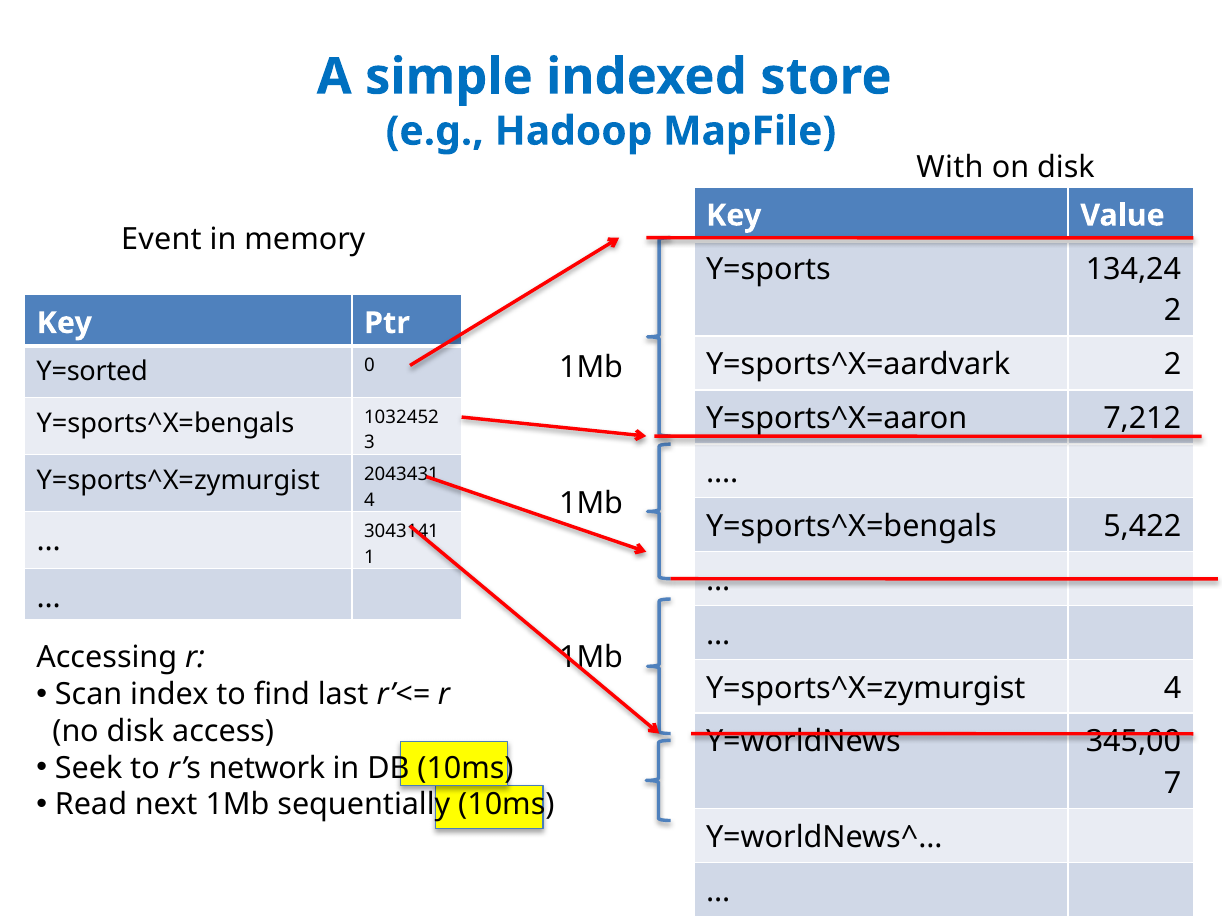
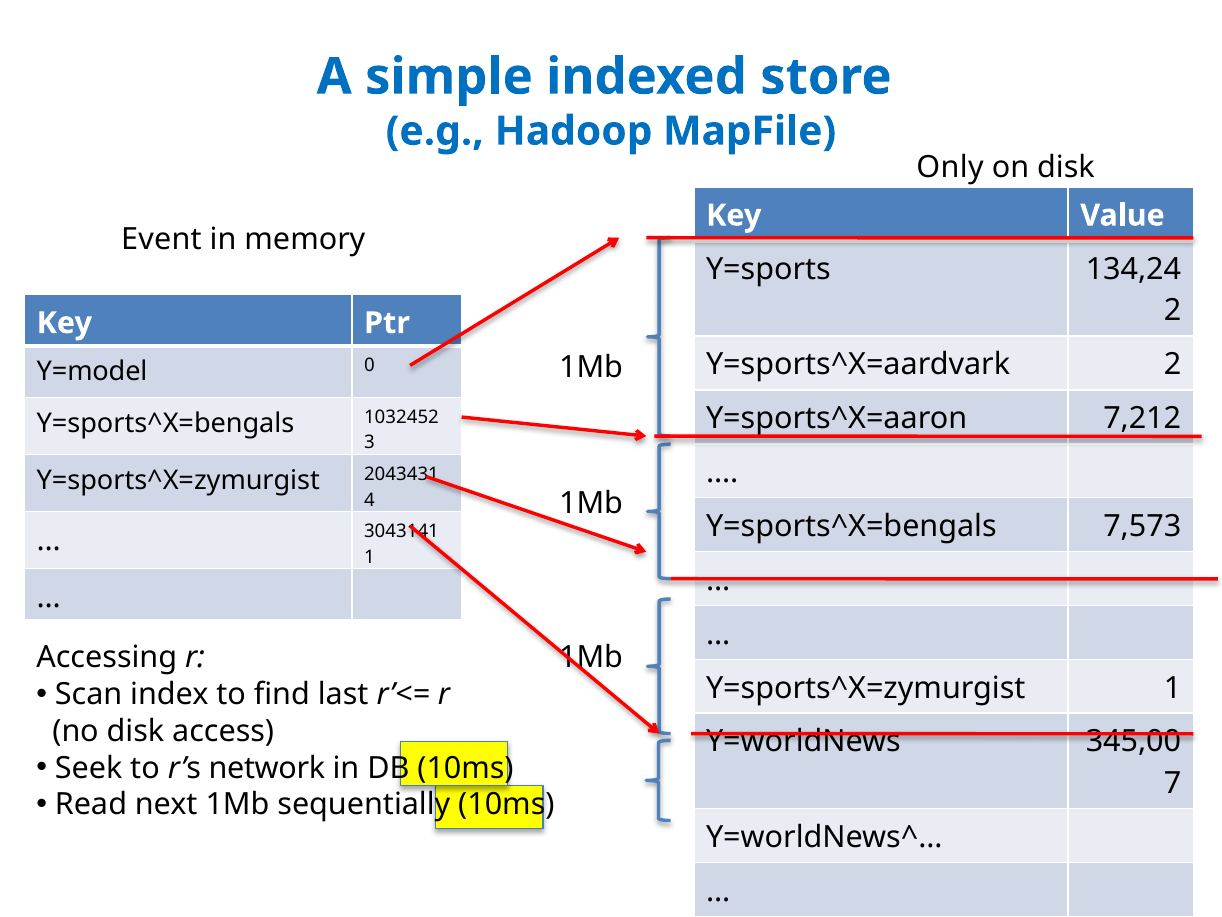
With: With -> Only
Y=sorted: Y=sorted -> Y=model
5,422: 5,422 -> 7,573
Y=sports^X=zymurgist 4: 4 -> 1
